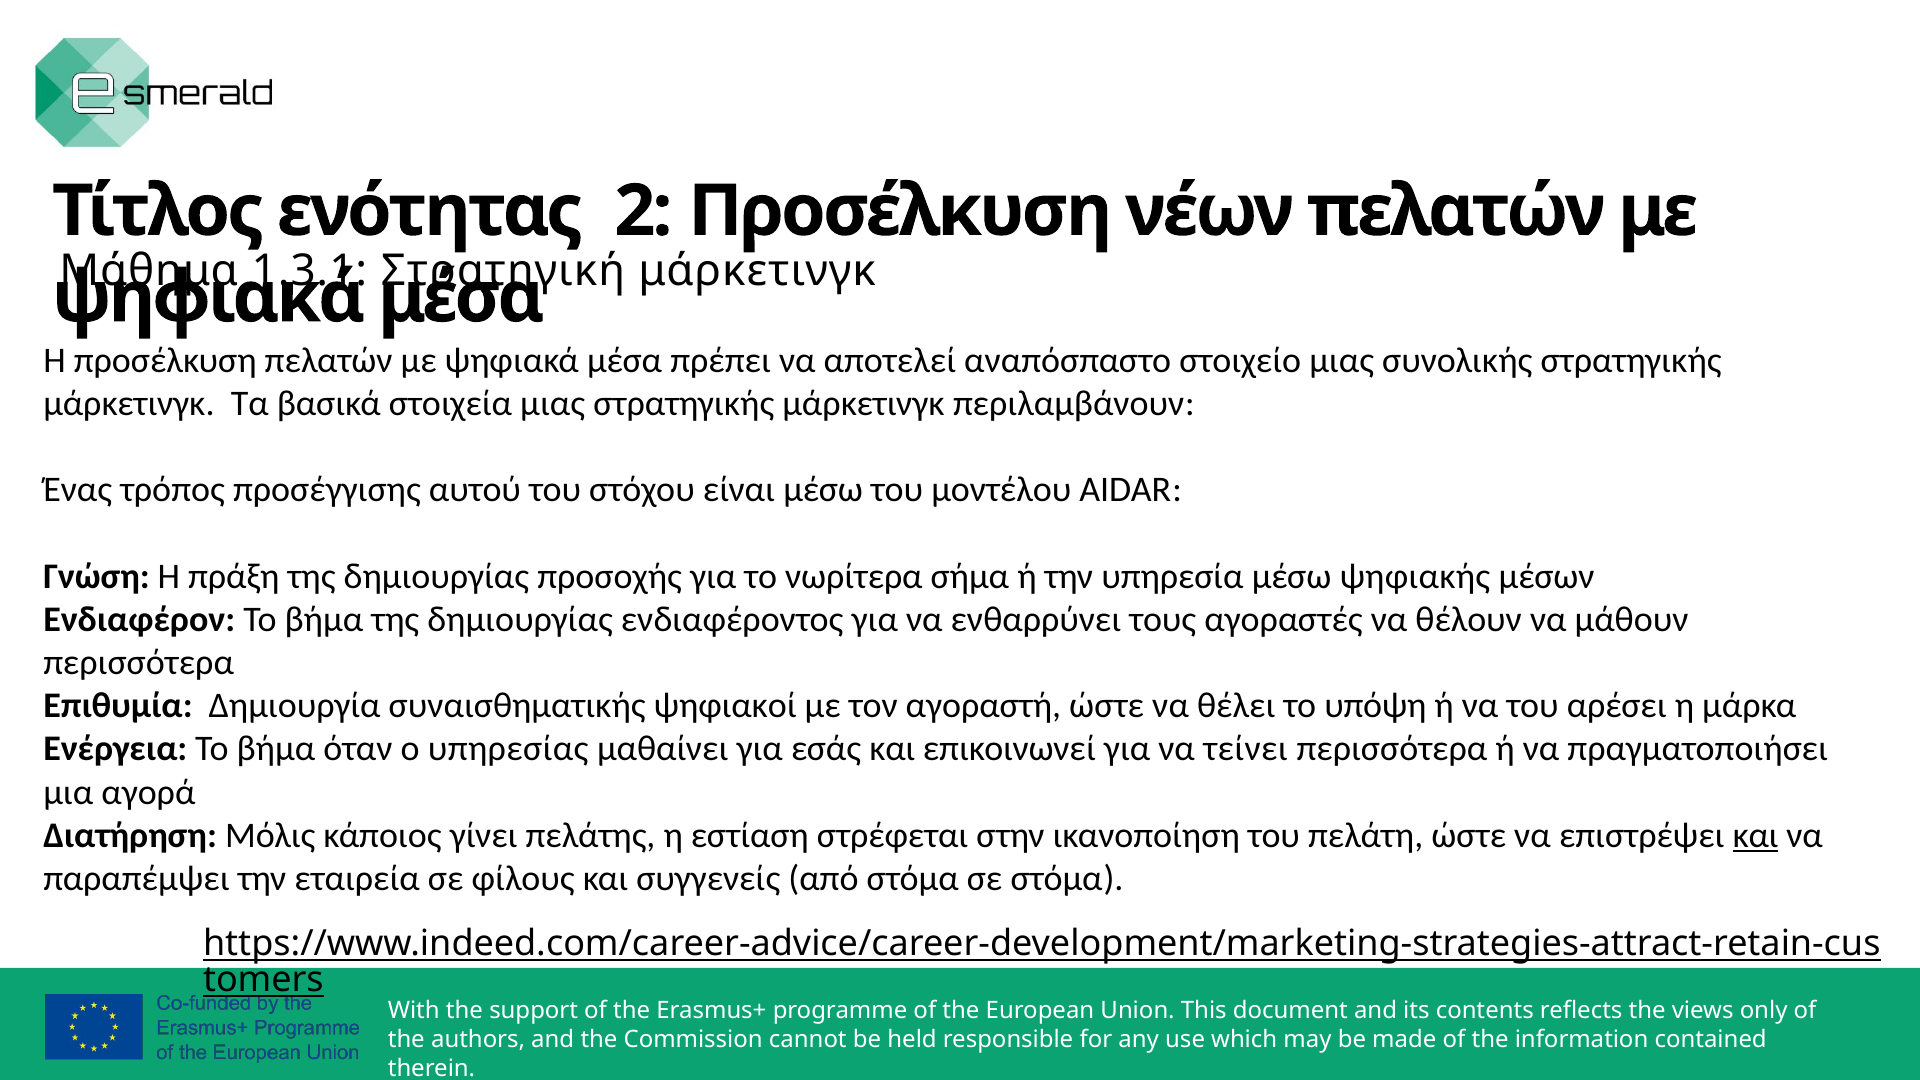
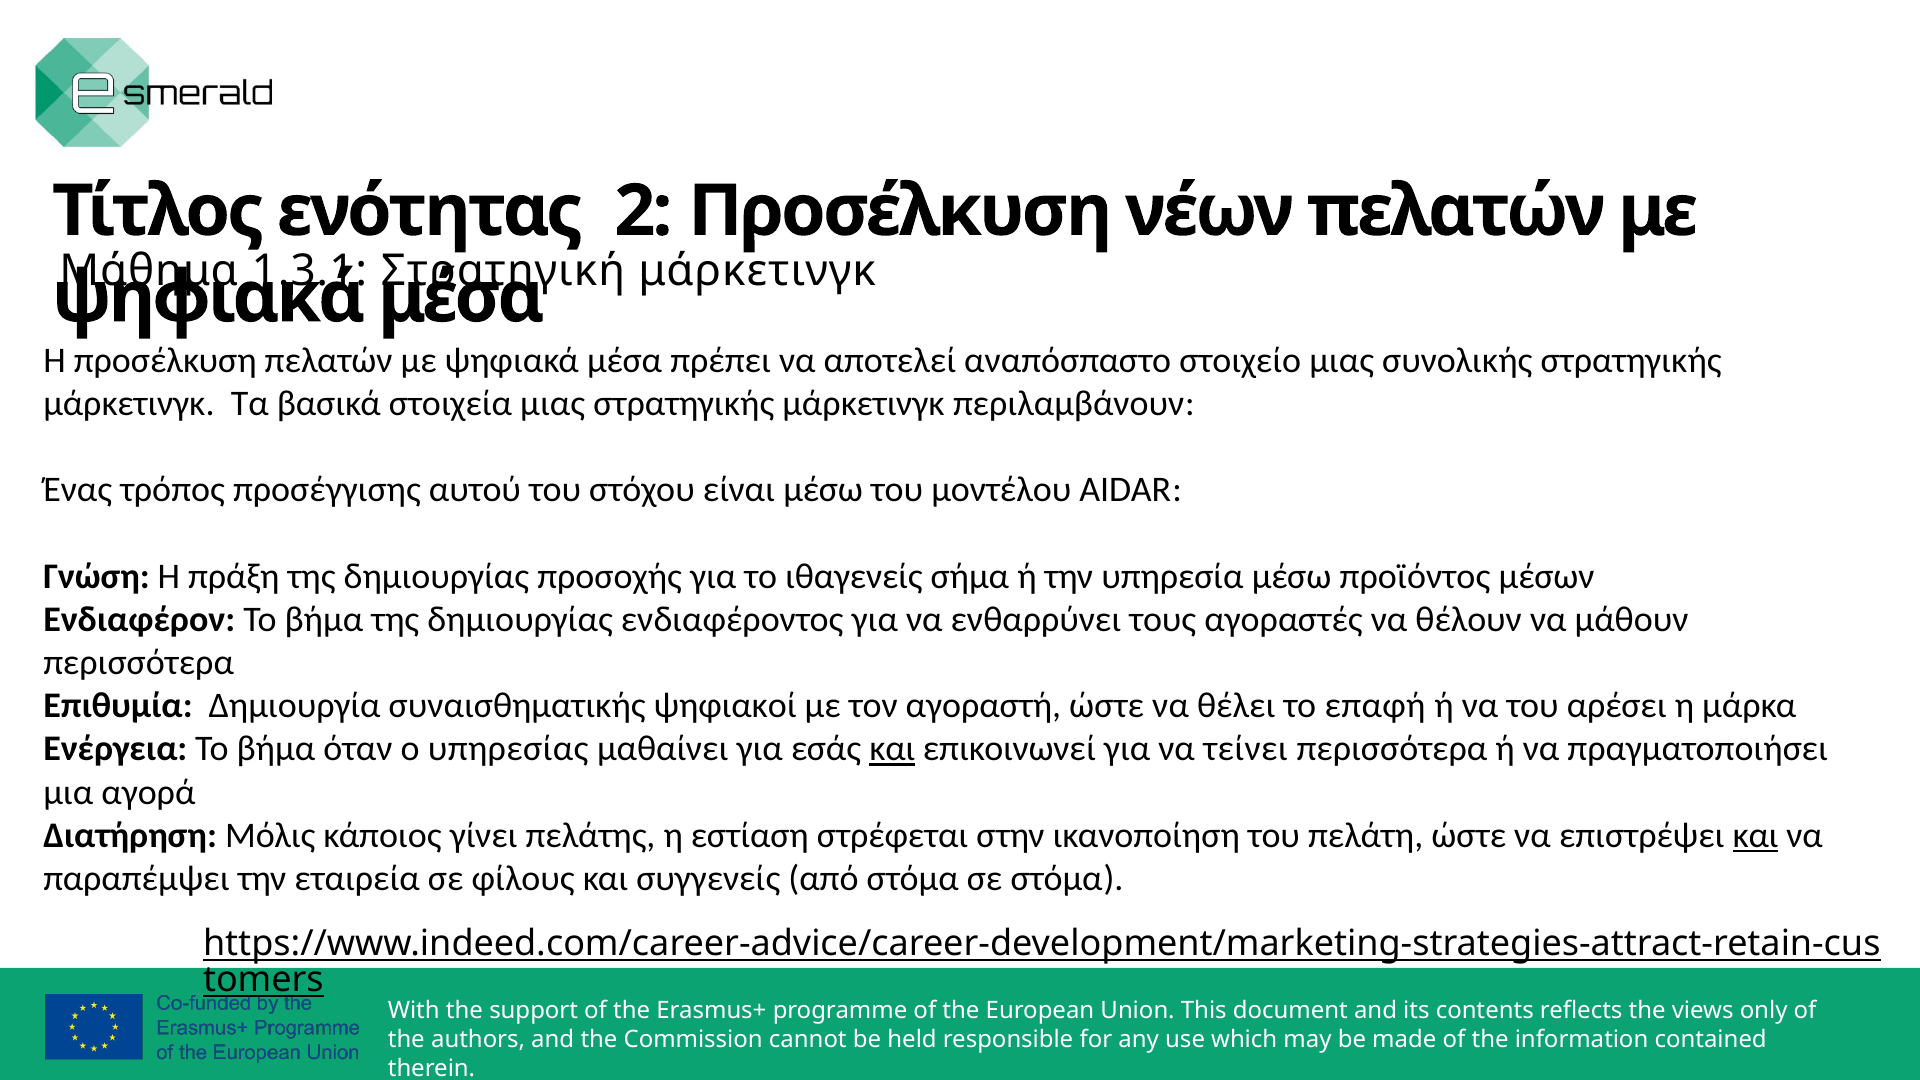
νωρίτερα: νωρίτερα -> ιθαγενείς
ψηφιακής: ψηφιακής -> προϊόντος
υπόψη: υπόψη -> επαφή
και at (892, 749) underline: none -> present
